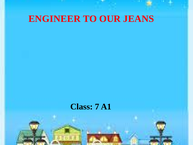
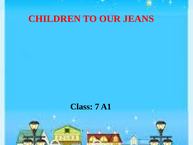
ENGINEER: ENGINEER -> CHILDREN
